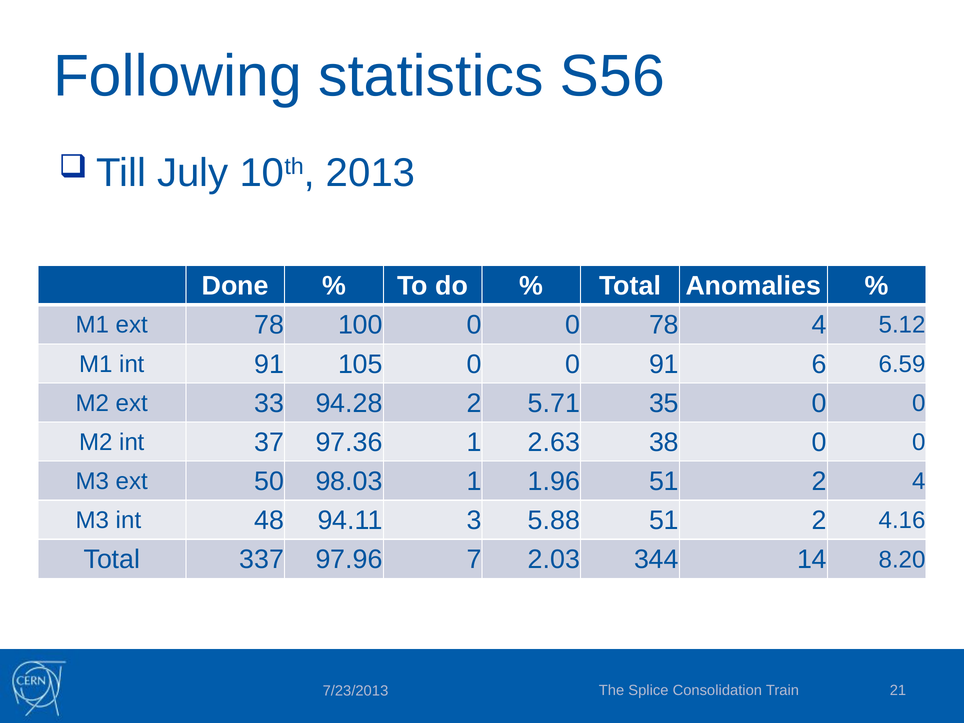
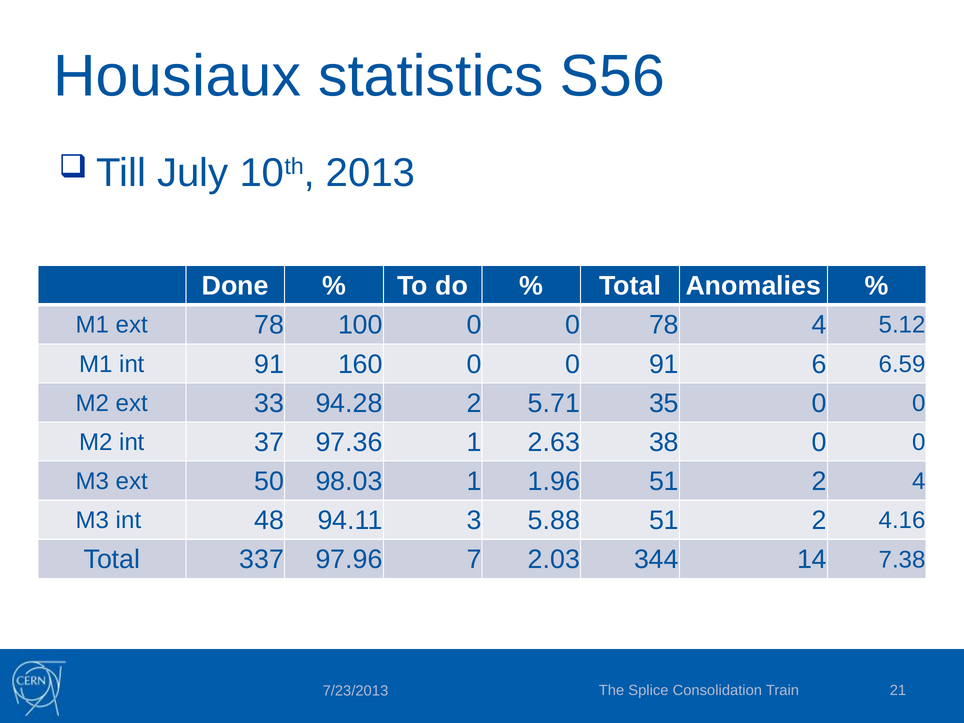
Following: Following -> Housiaux
105: 105 -> 160
8.20: 8.20 -> 7.38
